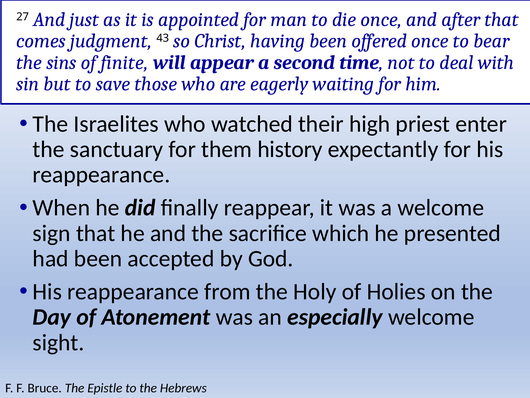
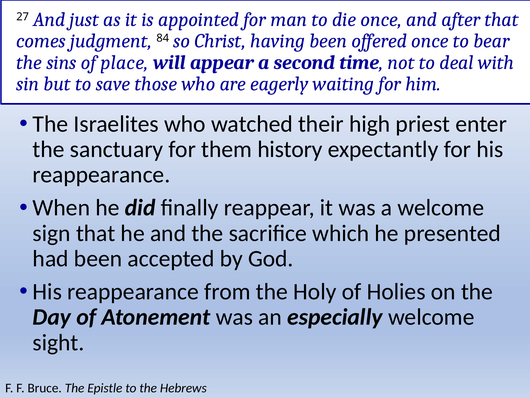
43: 43 -> 84
finite: finite -> place
